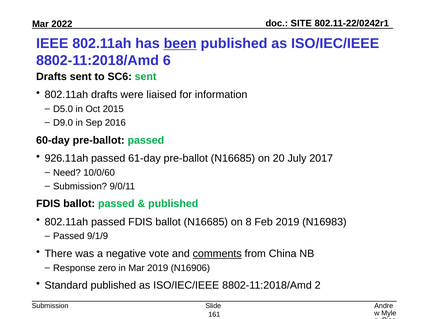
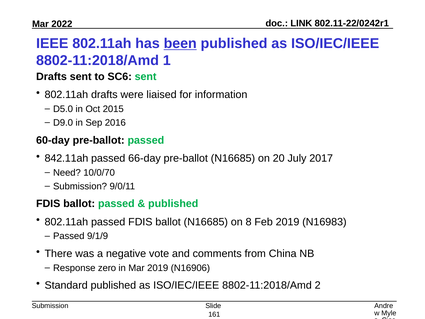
SITE: SITE -> LINK
6: 6 -> 1
926.11ah: 926.11ah -> 842.11ah
61-day: 61-day -> 66-day
10/0/60: 10/0/60 -> 10/0/70
comments underline: present -> none
